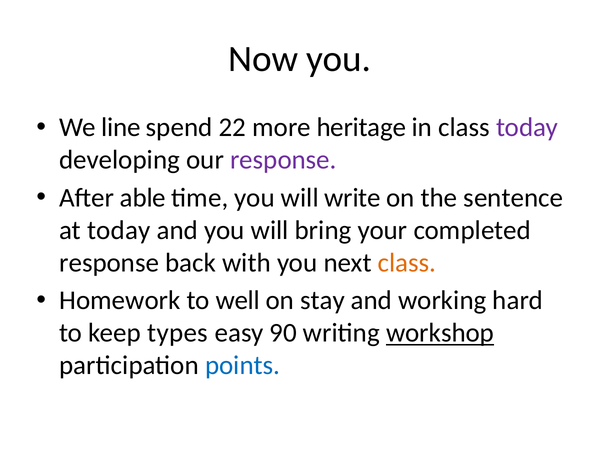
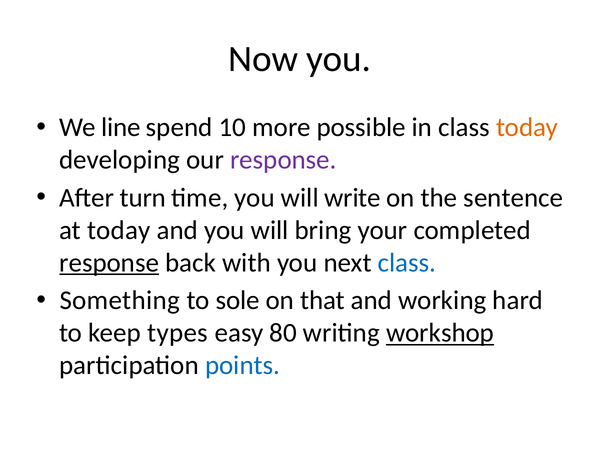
22: 22 -> 10
heritage: heritage -> possible
today at (527, 128) colour: purple -> orange
able: able -> turn
response at (109, 263) underline: none -> present
class at (407, 263) colour: orange -> blue
Homework: Homework -> Something
well: well -> sole
stay: stay -> that
90: 90 -> 80
